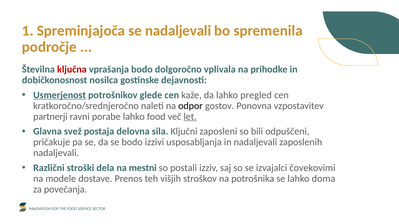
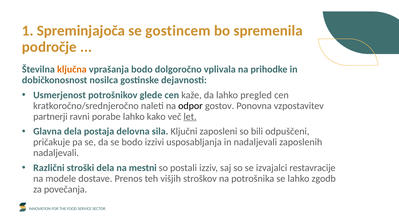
se nadaljevali: nadaljevali -> gostincem
ključna colour: red -> orange
Usmerjenost underline: present -> none
lahko food: food -> kako
Glavna svež: svež -> dela
čovekovimi: čovekovimi -> restavracije
doma: doma -> zgodb
